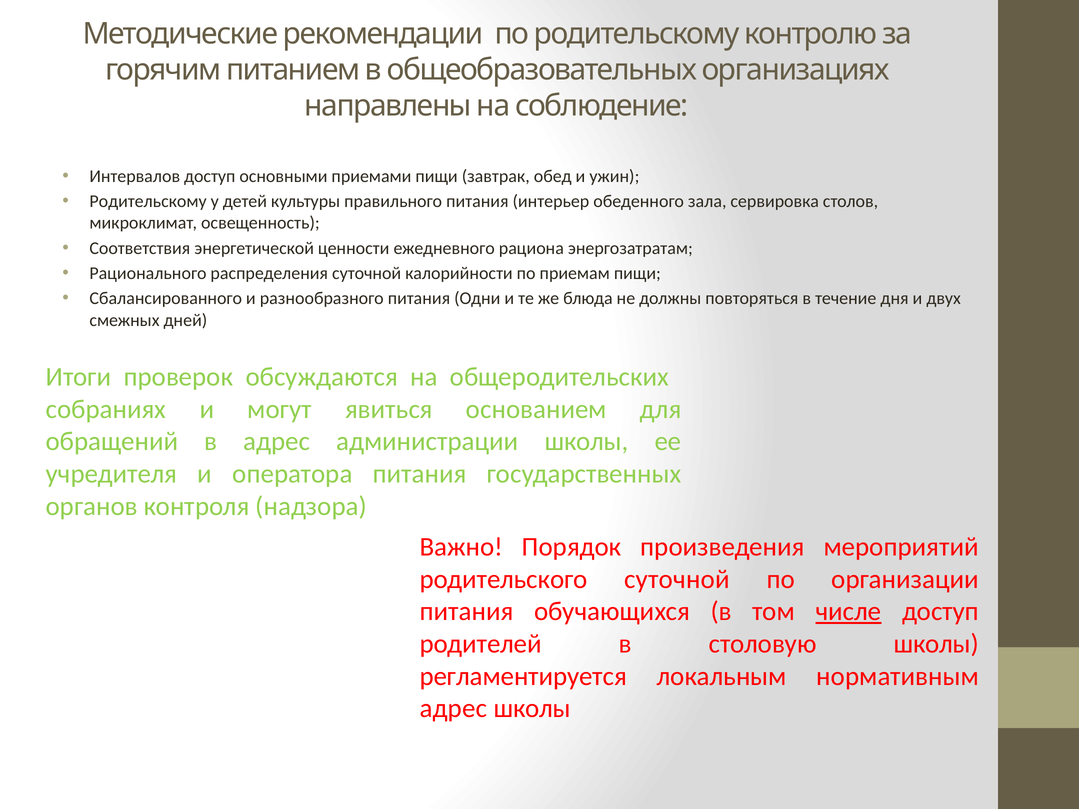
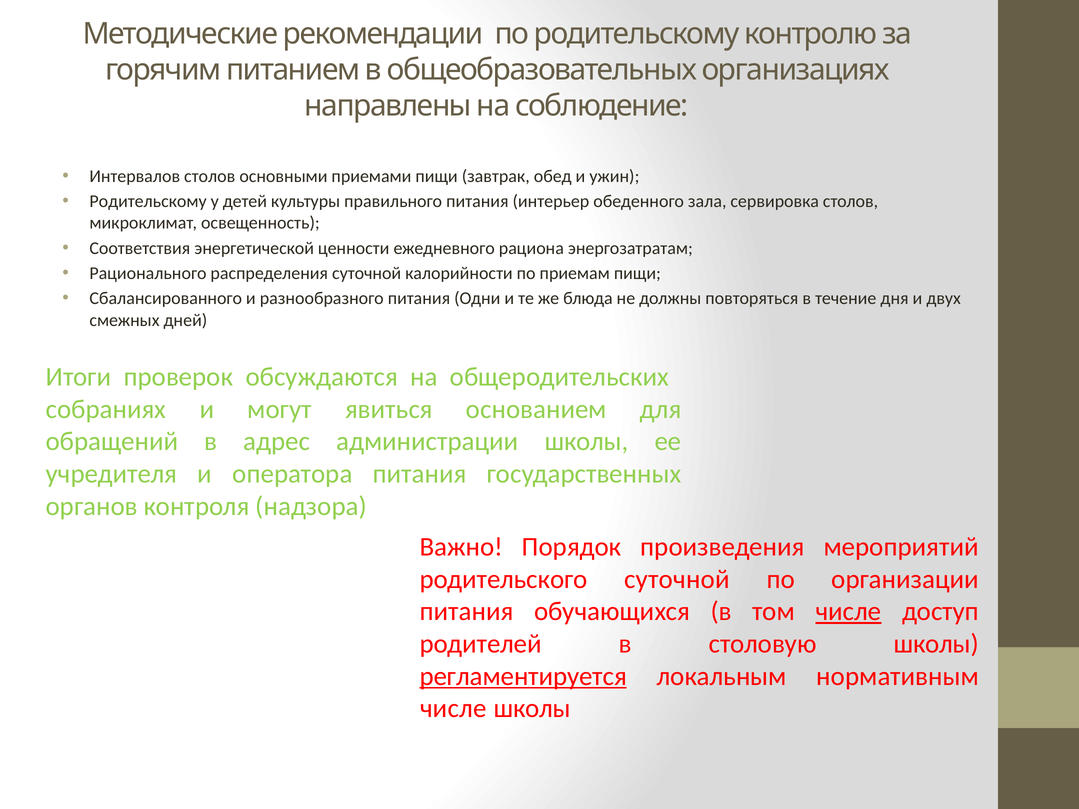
Интервалов доступ: доступ -> столов
регламентируется underline: none -> present
адрес at (453, 709): адрес -> числе
